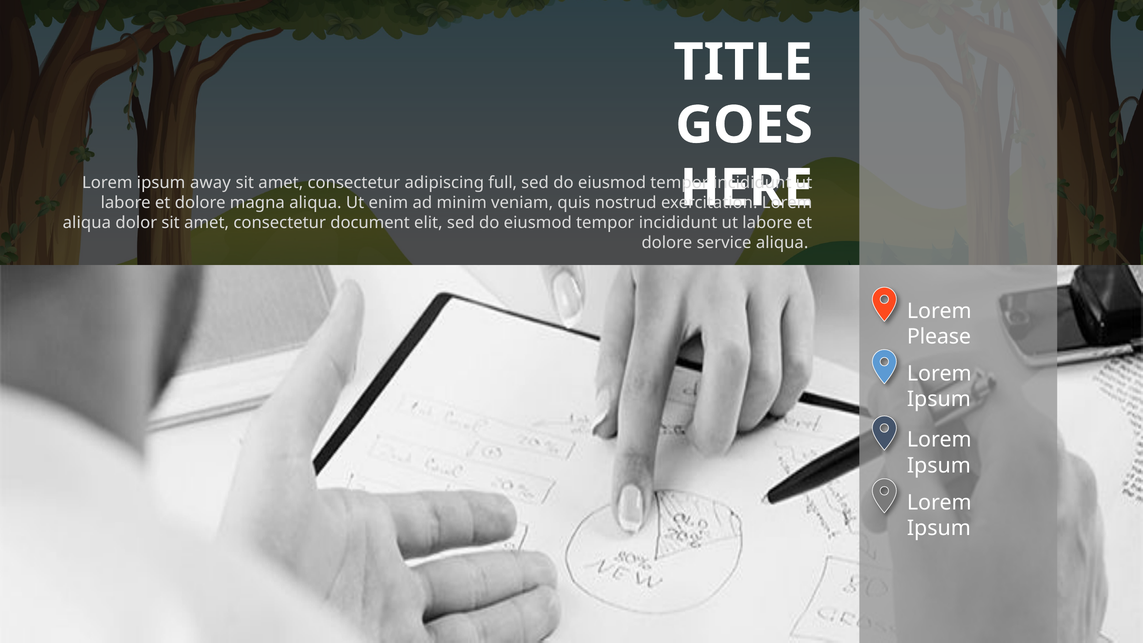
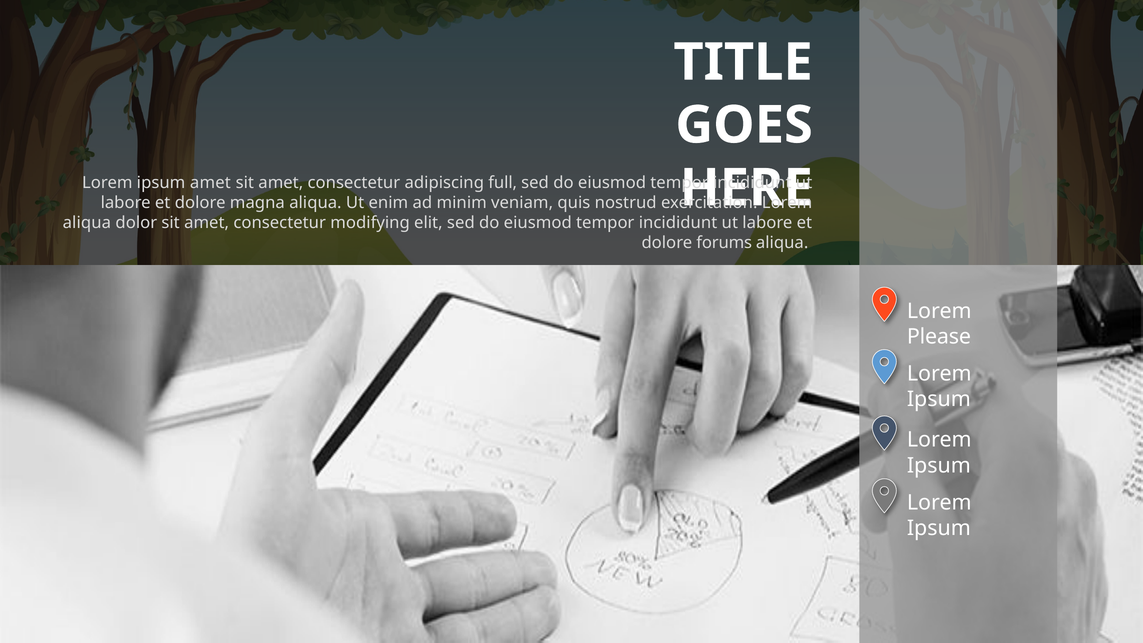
ipsum away: away -> amet
document: document -> modifying
service: service -> forums
